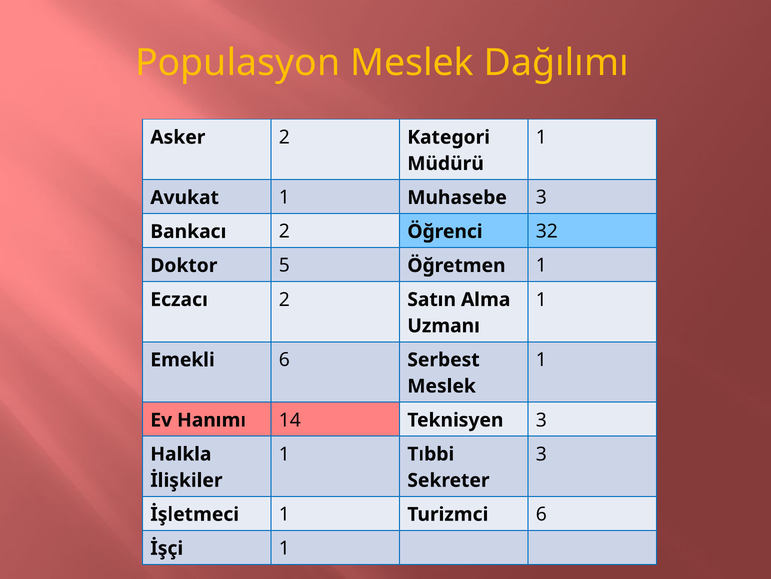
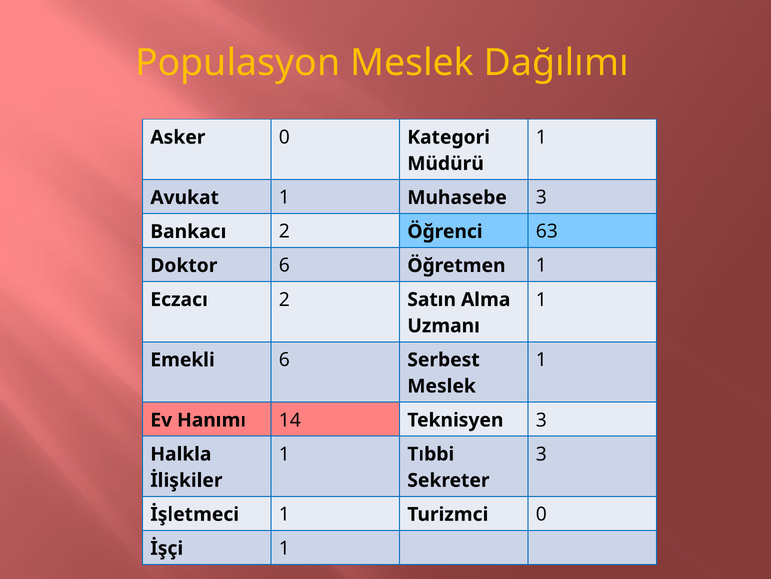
Asker 2: 2 -> 0
32: 32 -> 63
Doktor 5: 5 -> 6
Turizmci 6: 6 -> 0
